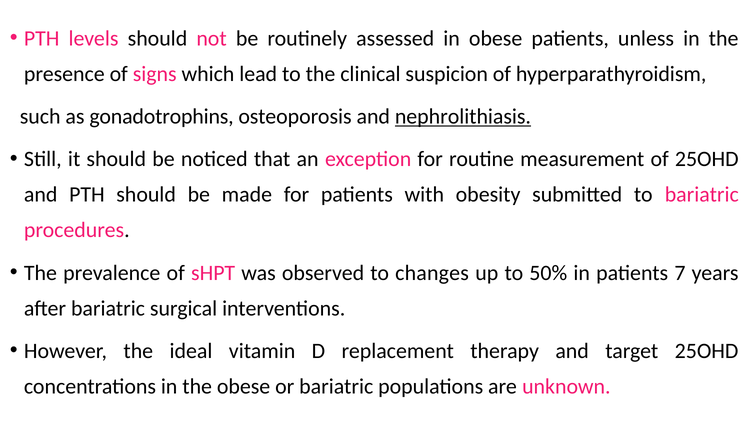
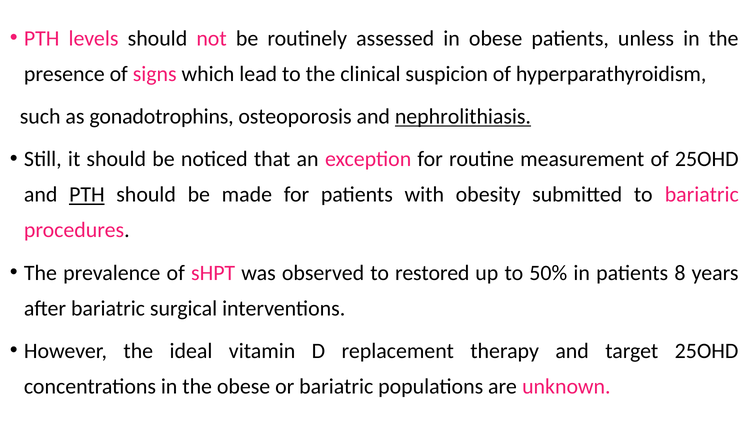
PTH at (87, 194) underline: none -> present
changes: changes -> restored
7: 7 -> 8
